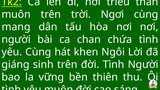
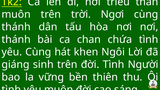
mang at (16, 27): mang -> thánh
người at (16, 39): người -> thánh
